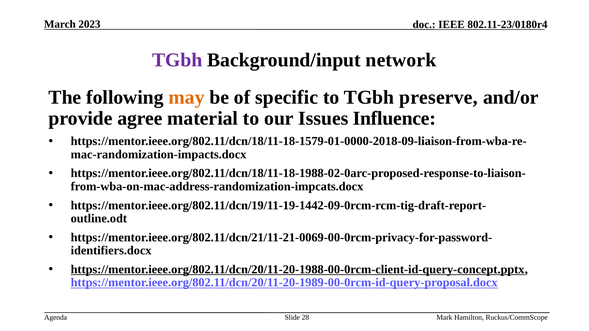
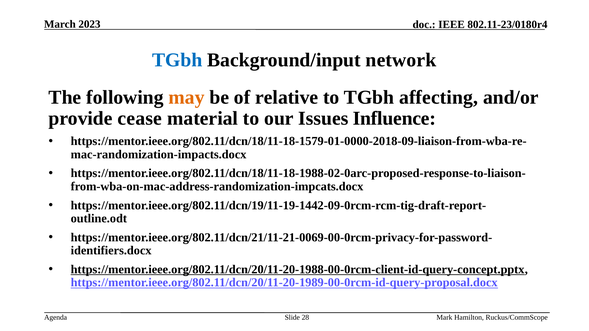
TGbh at (177, 60) colour: purple -> blue
specific: specific -> relative
preserve: preserve -> affecting
agree: agree -> cease
